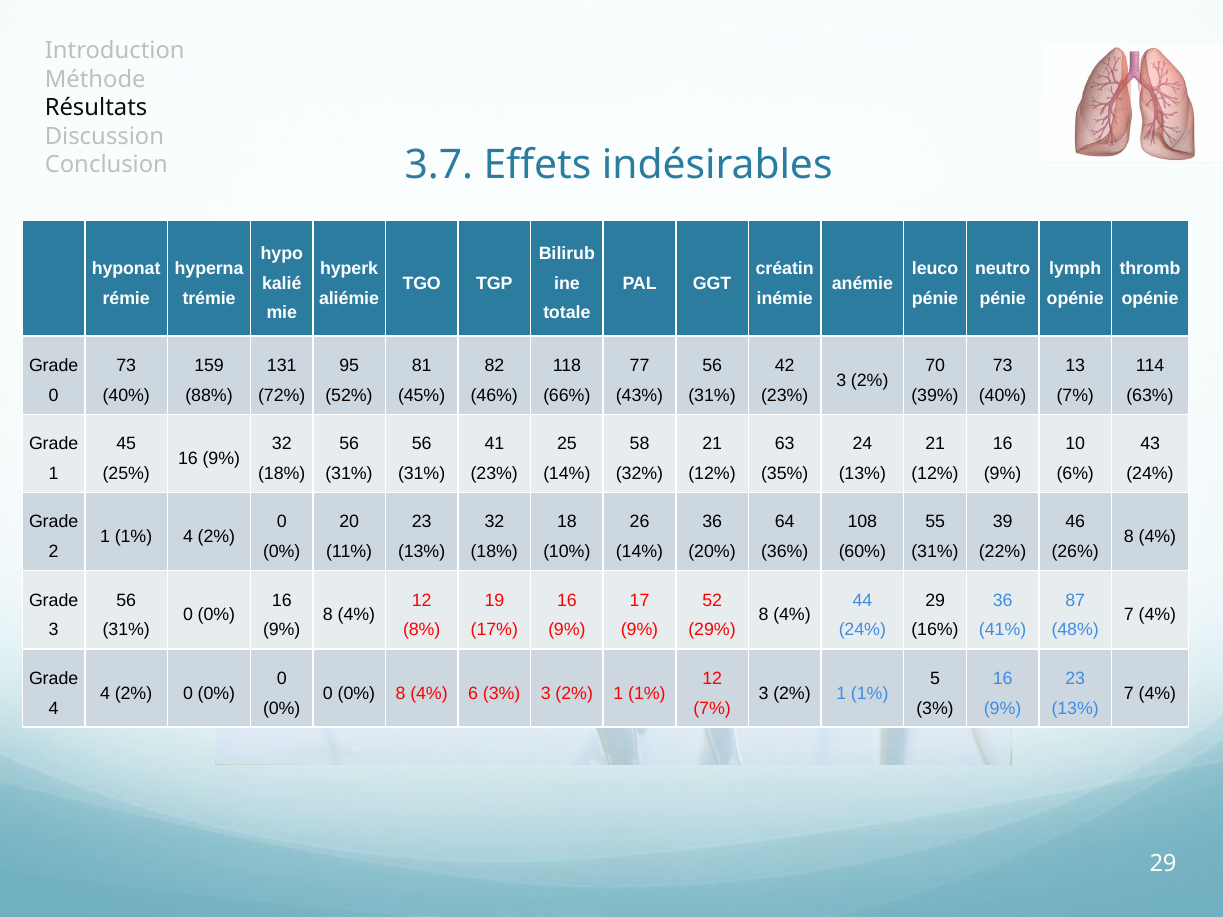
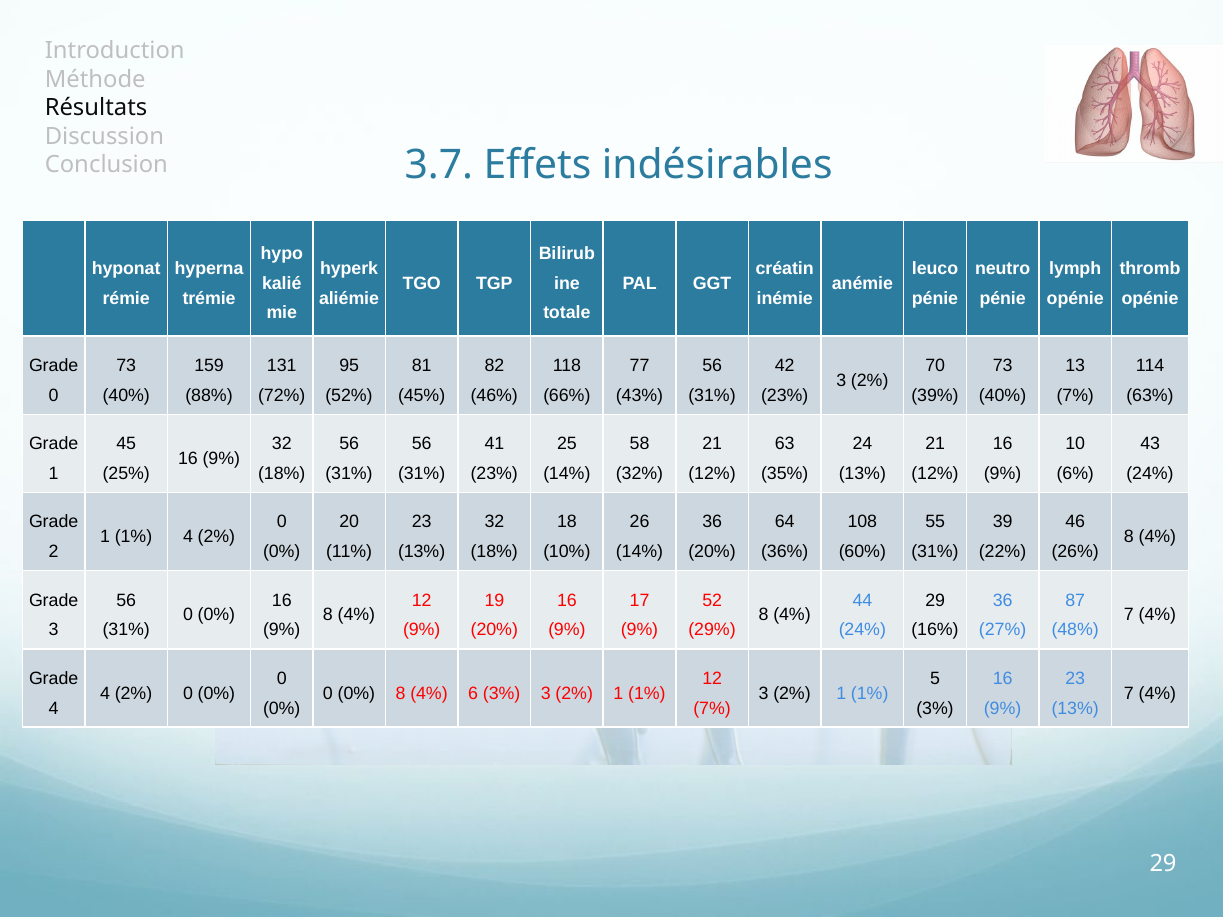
8% at (422, 630): 8% -> 9%
17% at (494, 630): 17% -> 20%
41%: 41% -> 27%
